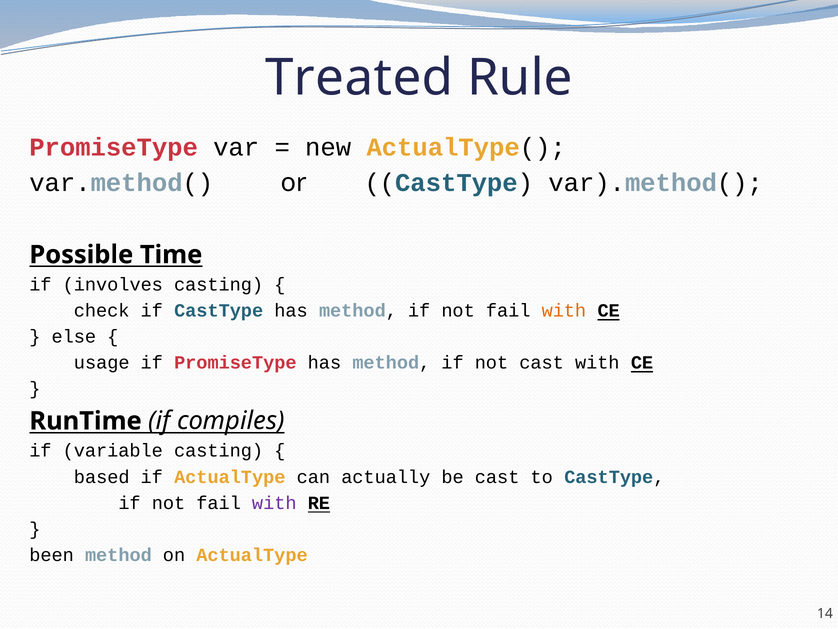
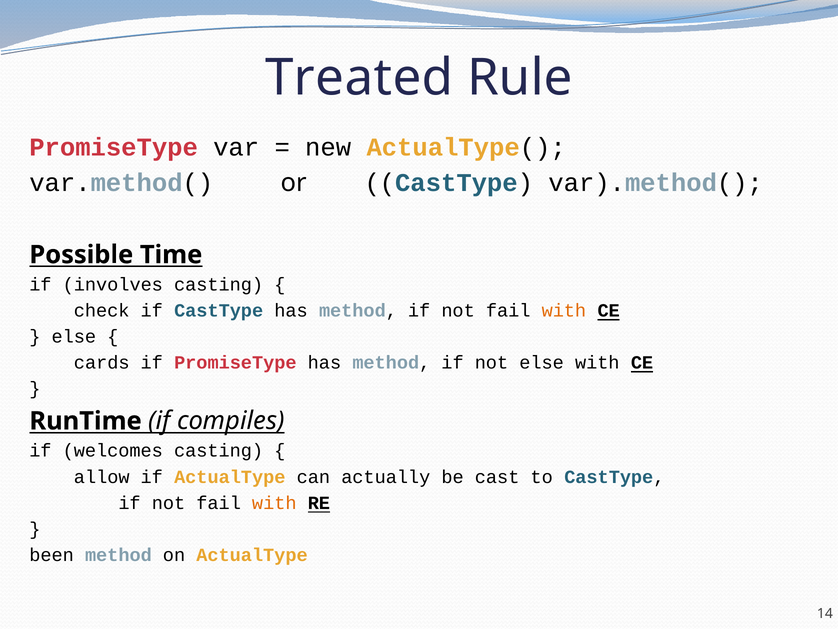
usage: usage -> cards
not cast: cast -> else
variable: variable -> welcomes
based: based -> allow
with at (274, 503) colour: purple -> orange
